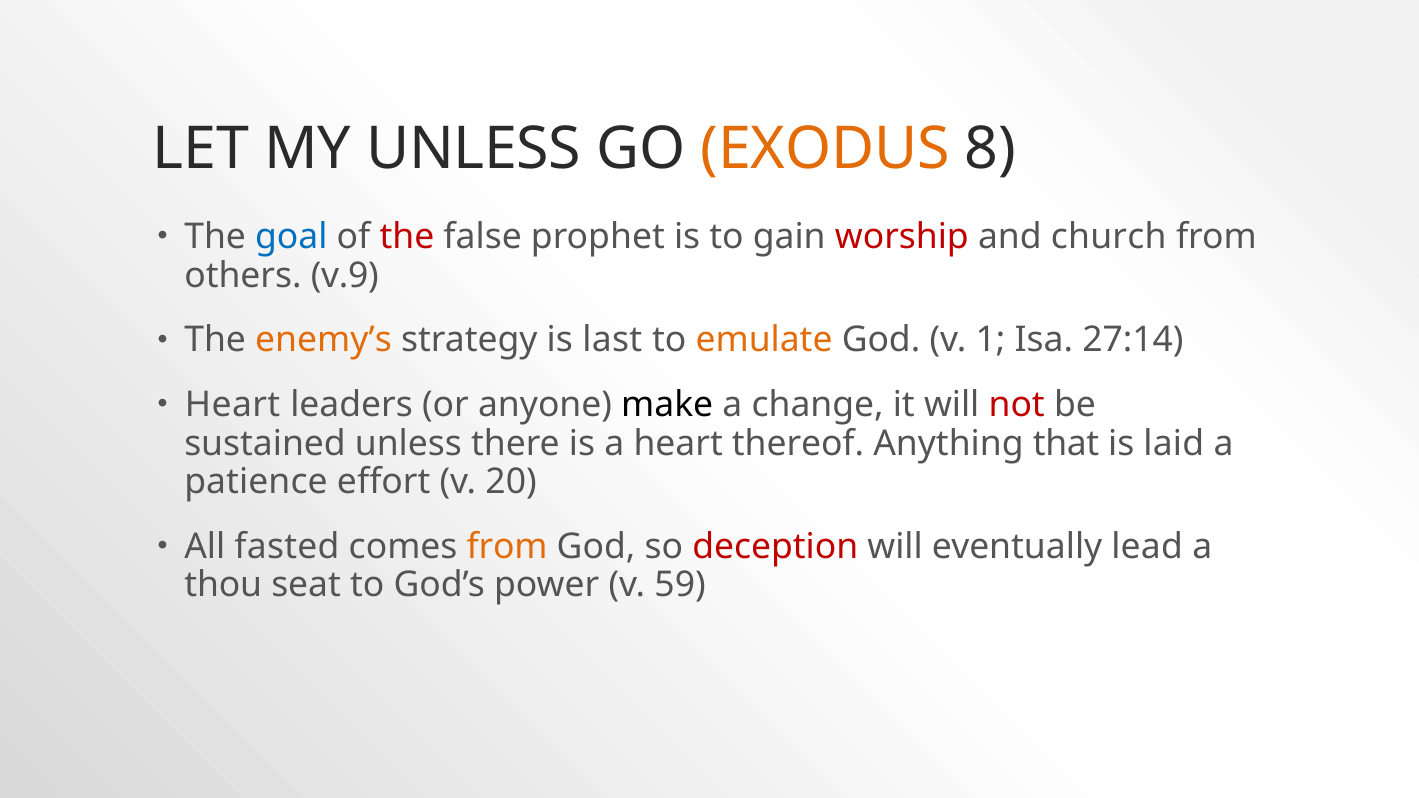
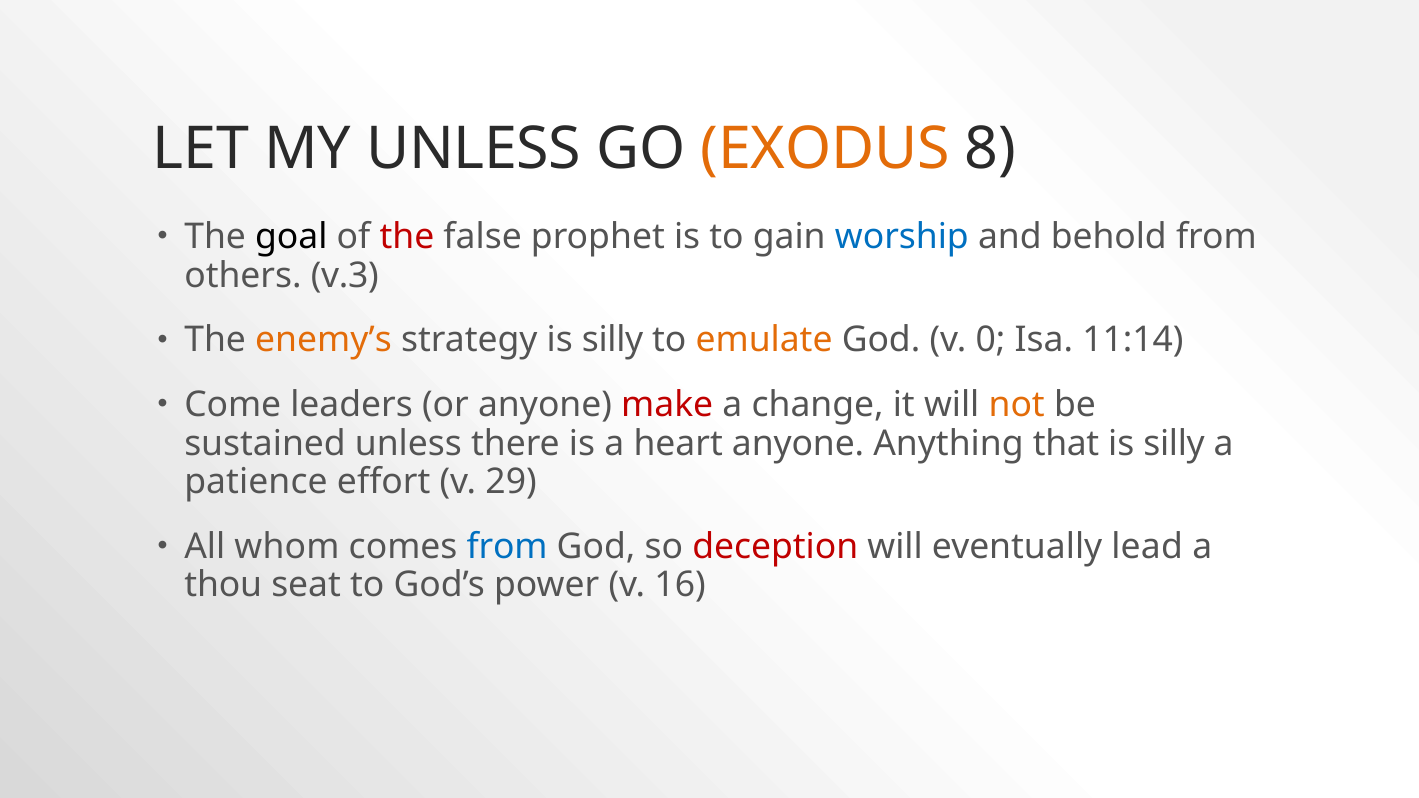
goal colour: blue -> black
worship colour: red -> blue
church: church -> behold
v.9: v.9 -> v.3
strategy is last: last -> silly
1: 1 -> 0
27:14: 27:14 -> 11:14
Heart at (233, 405): Heart -> Come
make colour: black -> red
not colour: red -> orange
heart thereof: thereof -> anyone
laid at (1174, 444): laid -> silly
20: 20 -> 29
fasted: fasted -> whom
from at (507, 547) colour: orange -> blue
59: 59 -> 16
